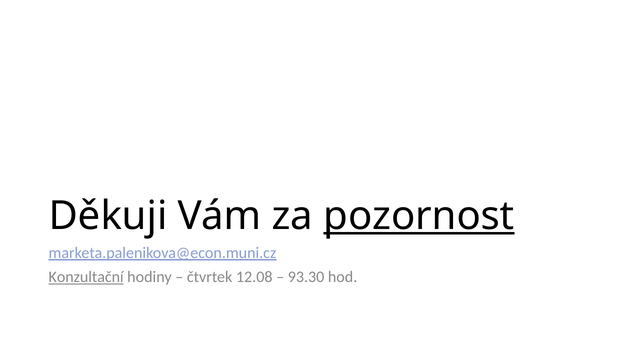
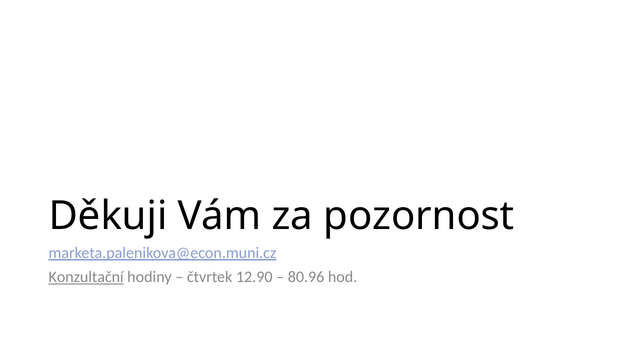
pozornost underline: present -> none
12.08: 12.08 -> 12.90
93.30: 93.30 -> 80.96
